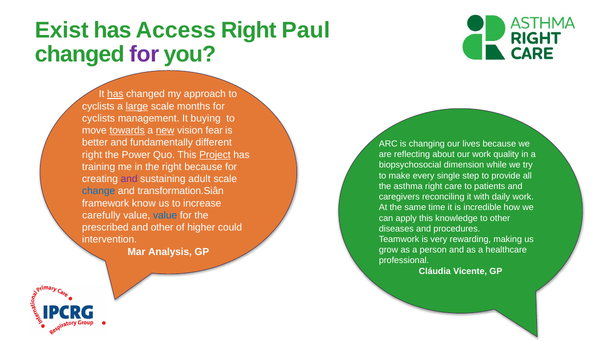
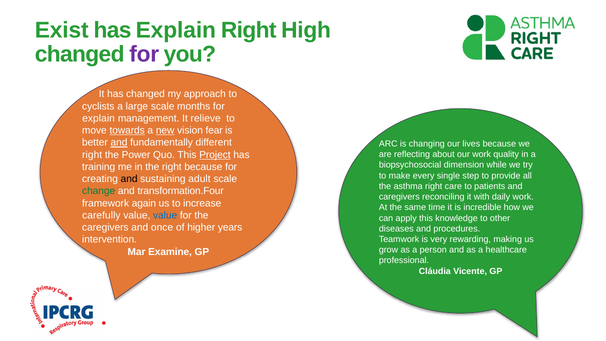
has Access: Access -> Explain
Paul: Paul -> High
has at (115, 94) underline: present -> none
large underline: present -> none
cyclists at (99, 118): cyclists -> explain
buying: buying -> relieve
and at (119, 143) underline: none -> present
and at (129, 179) colour: purple -> black
change colour: blue -> green
transformation.Siân: transformation.Siân -> transformation.Four
know: know -> again
prescribed at (105, 227): prescribed -> caregivers
and other: other -> once
could: could -> years
Analysis: Analysis -> Examine
